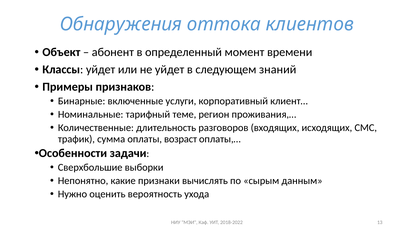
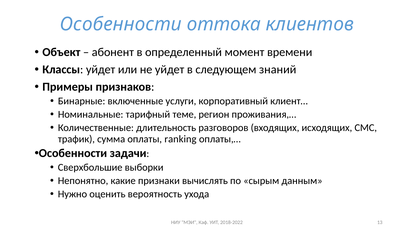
Обнаружения at (121, 24): Обнаружения -> Особенности
возраст: возраст -> ranking
